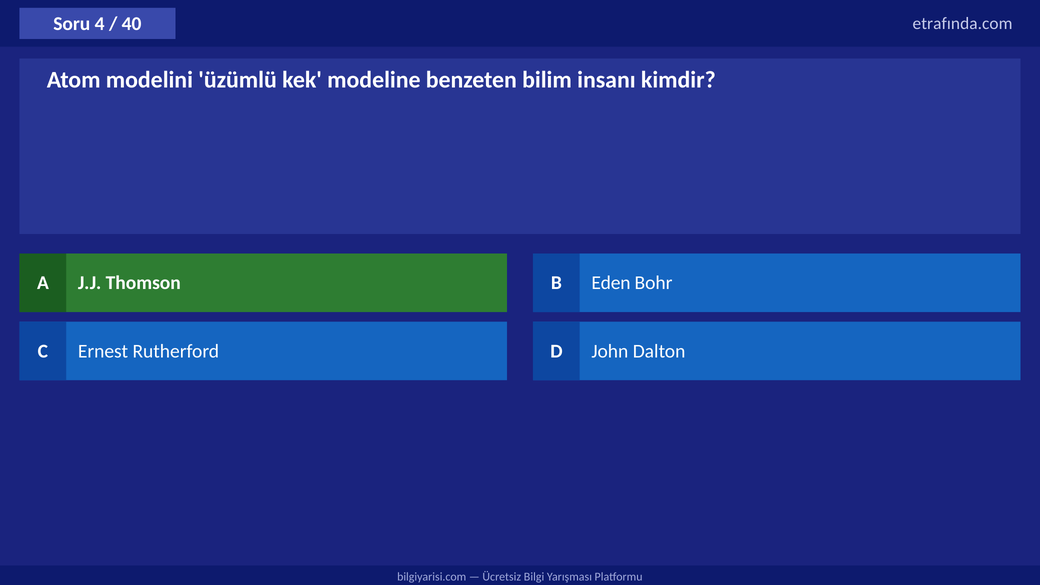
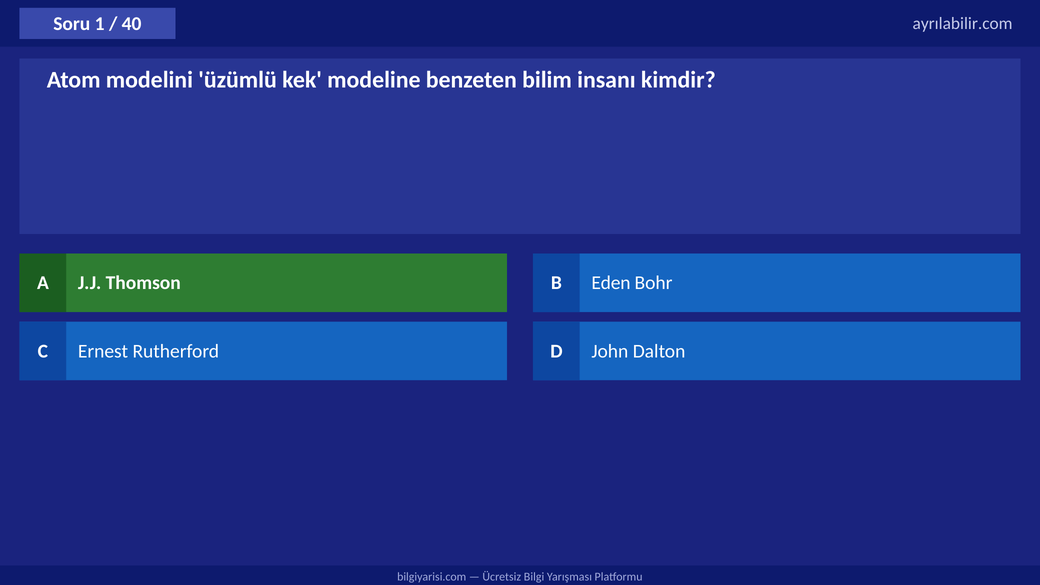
4: 4 -> 1
etrafında.com: etrafında.com -> ayrılabilir.com
